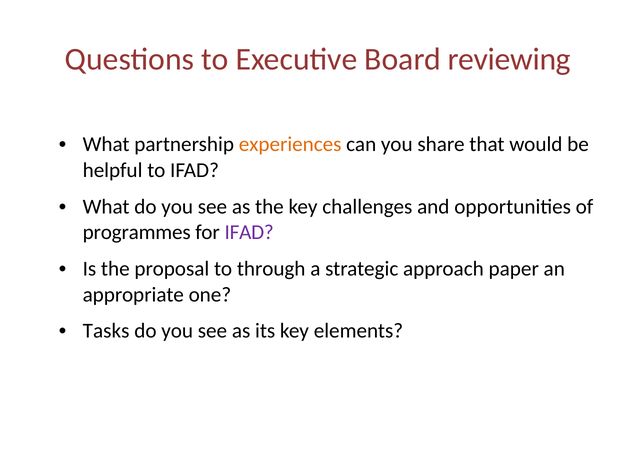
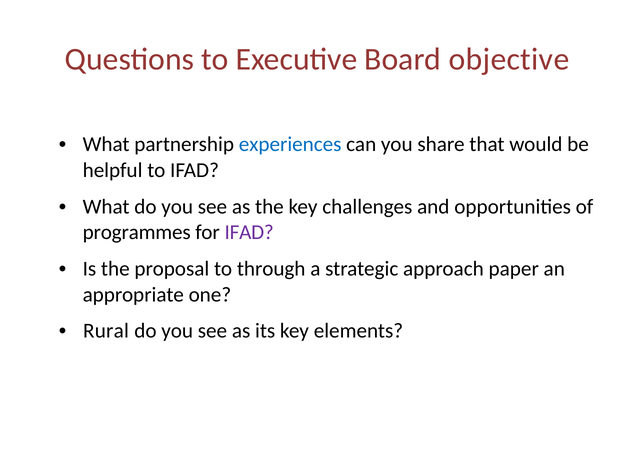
reviewing: reviewing -> objective
experiences colour: orange -> blue
Tasks: Tasks -> Rural
